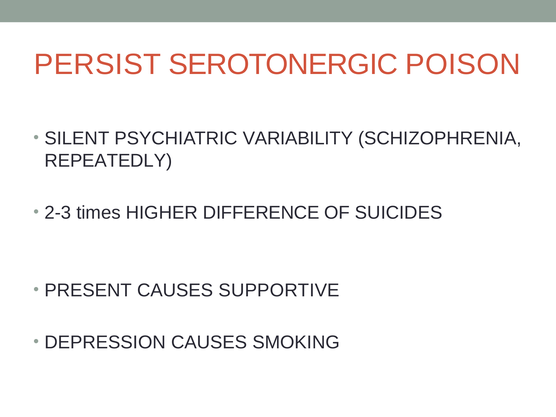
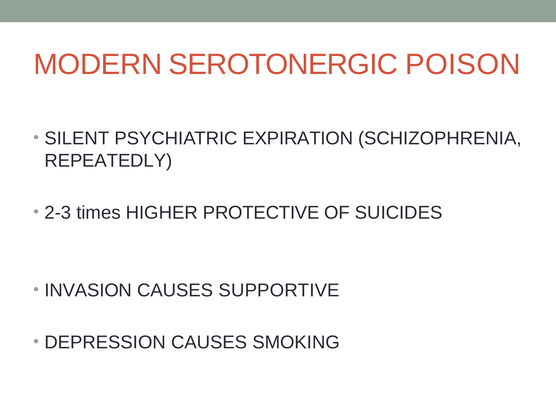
PERSIST: PERSIST -> MODERN
VARIABILITY: VARIABILITY -> EXPIRATION
DIFFERENCE: DIFFERENCE -> PROTECTIVE
PRESENT: PRESENT -> INVASION
